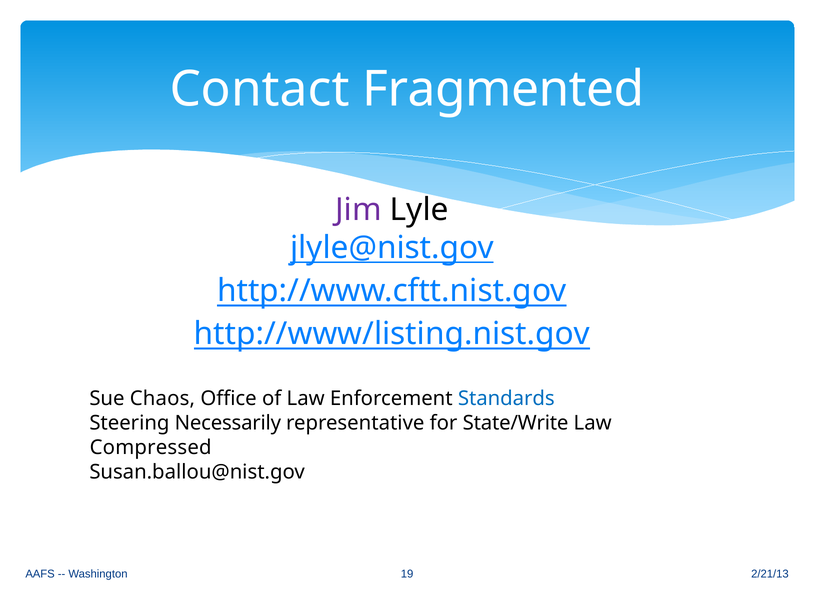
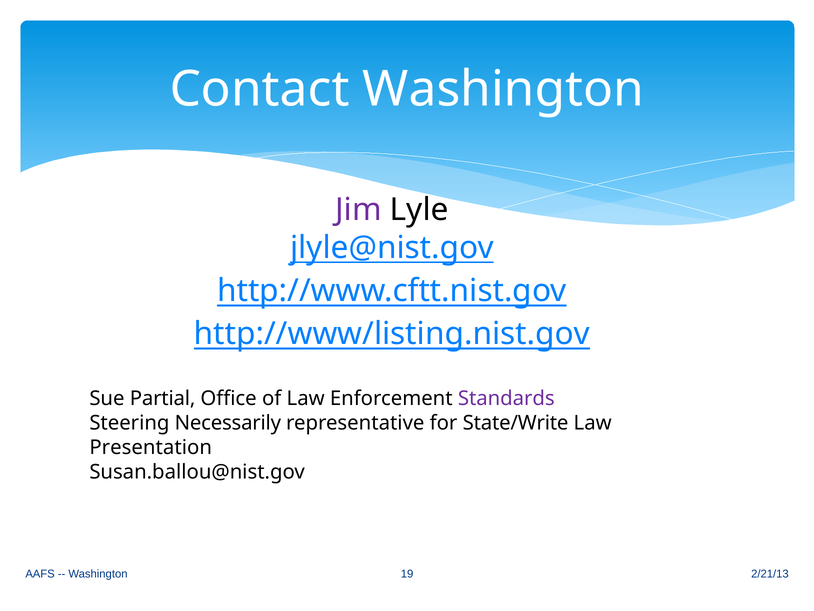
Contact Fragmented: Fragmented -> Washington
Chaos: Chaos -> Partial
Standards colour: blue -> purple
Compressed: Compressed -> Presentation
